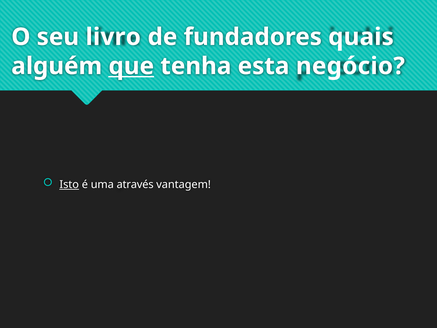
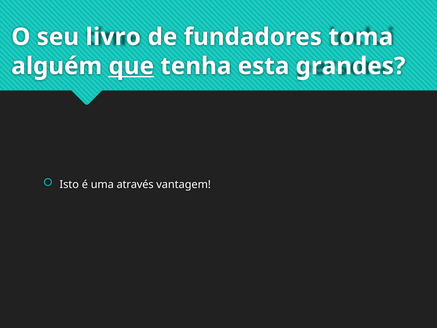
quais: quais -> toma
negócio: negócio -> grandes
Isto underline: present -> none
